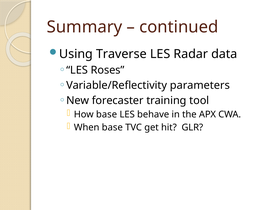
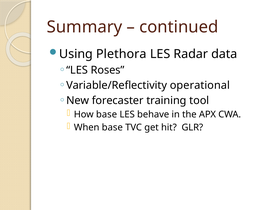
Traverse: Traverse -> Plethora
parameters: parameters -> operational
